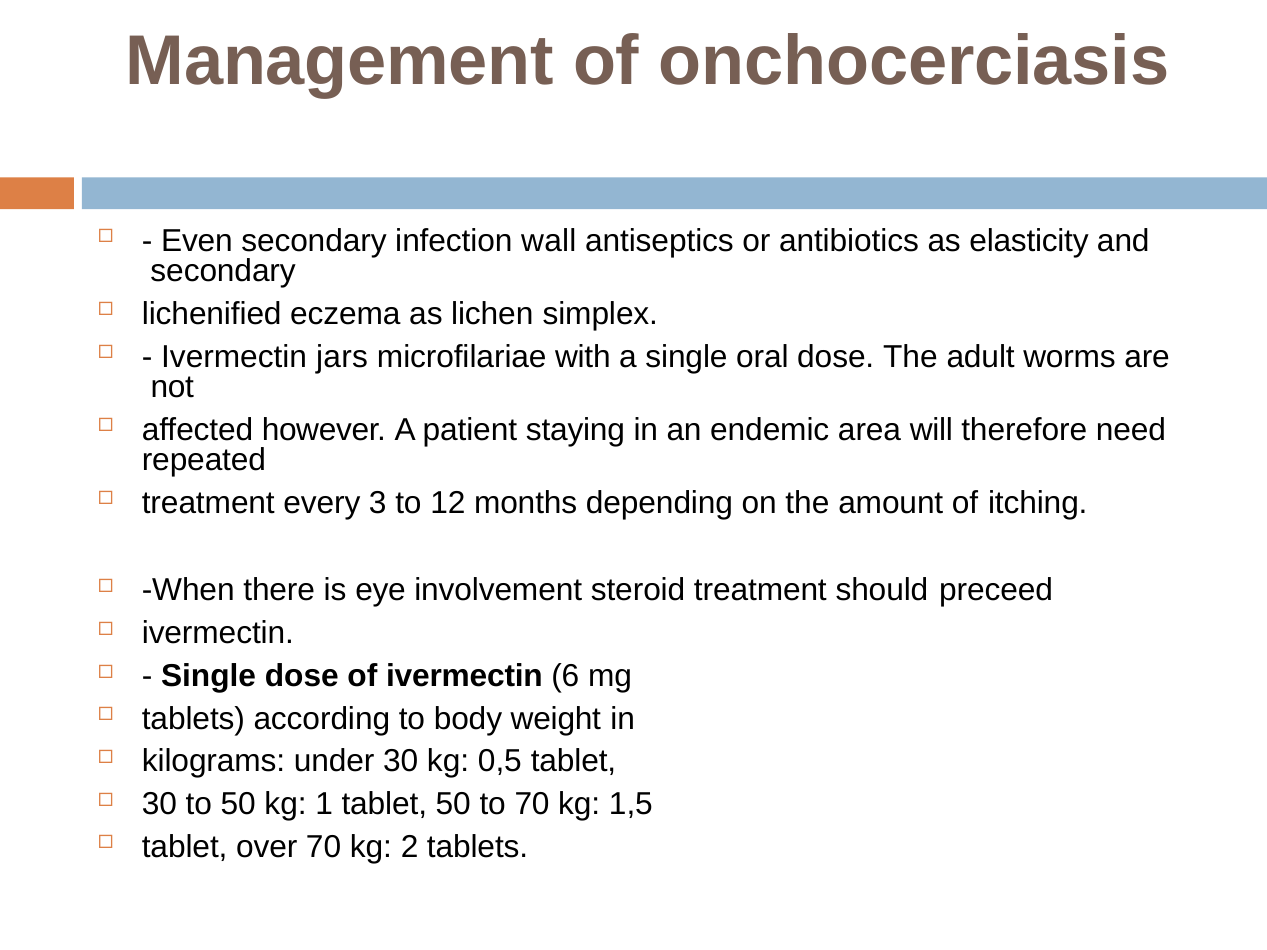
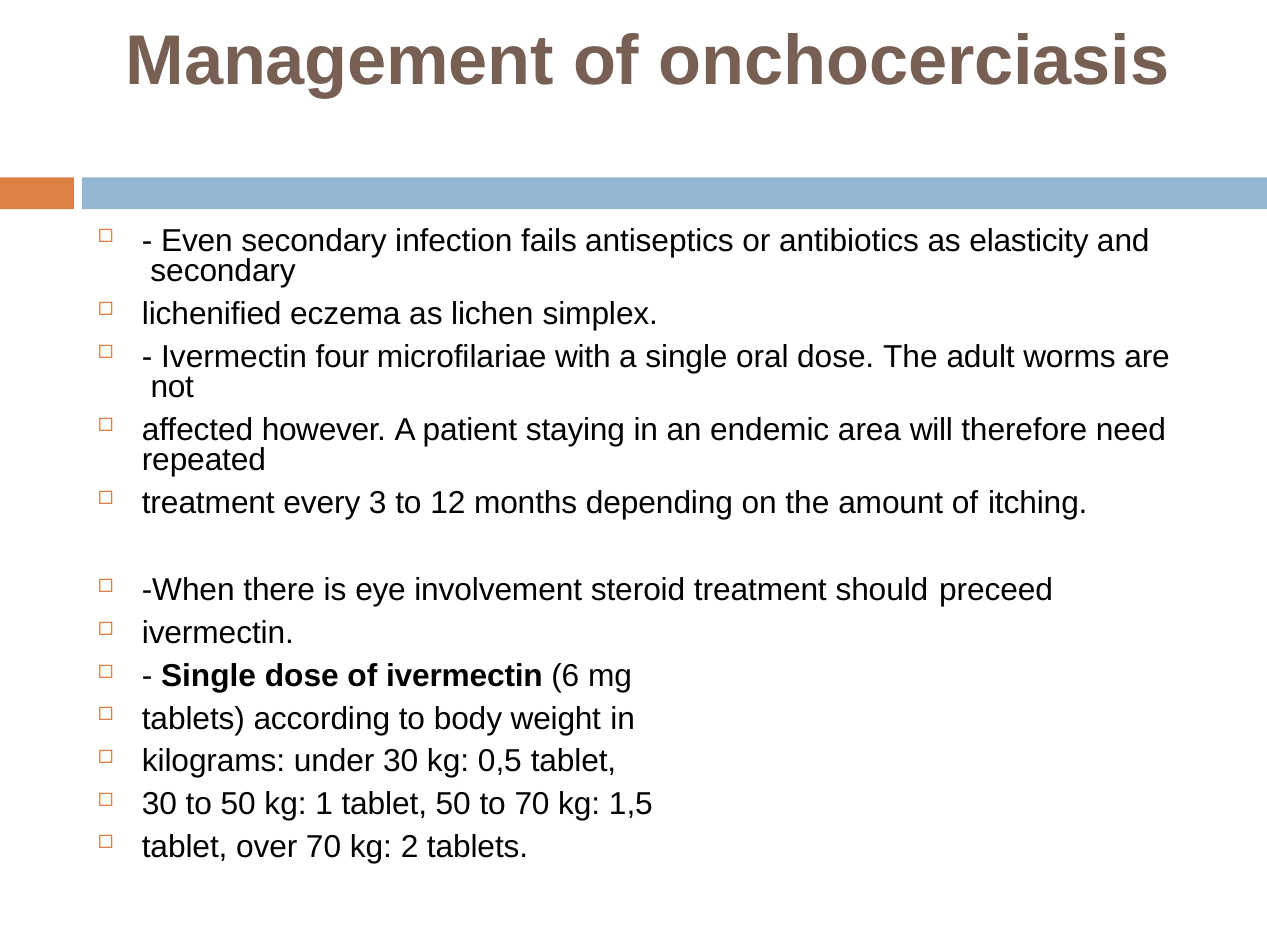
wall: wall -> fails
jars: jars -> four
